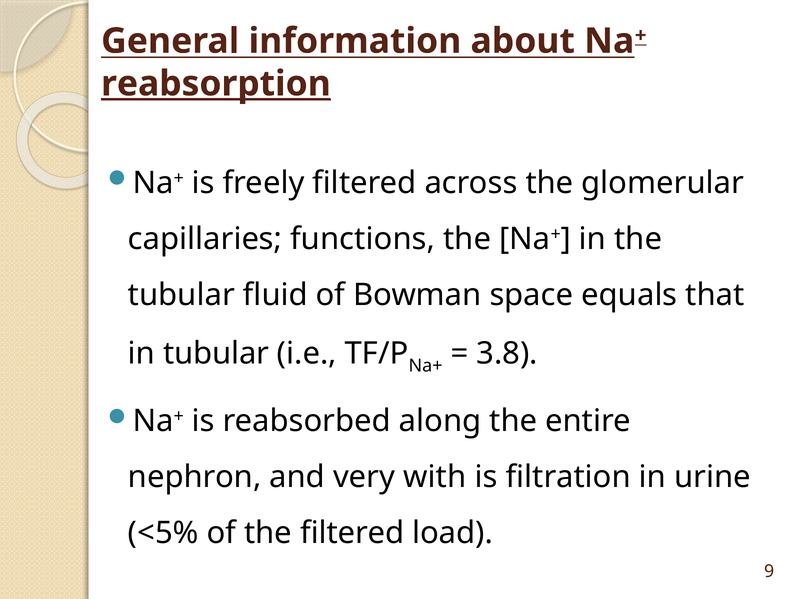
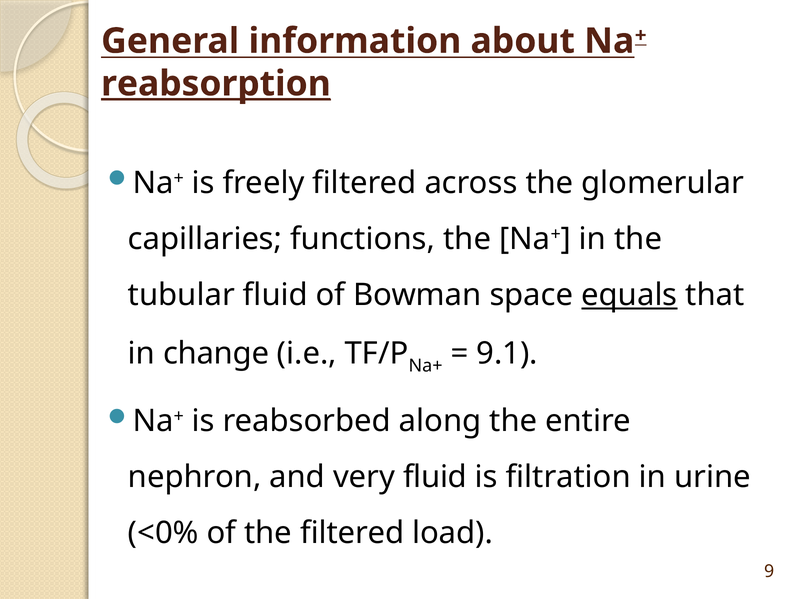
equals underline: none -> present
in tubular: tubular -> change
3.8: 3.8 -> 9.1
very with: with -> fluid
<5%: <5% -> <0%
